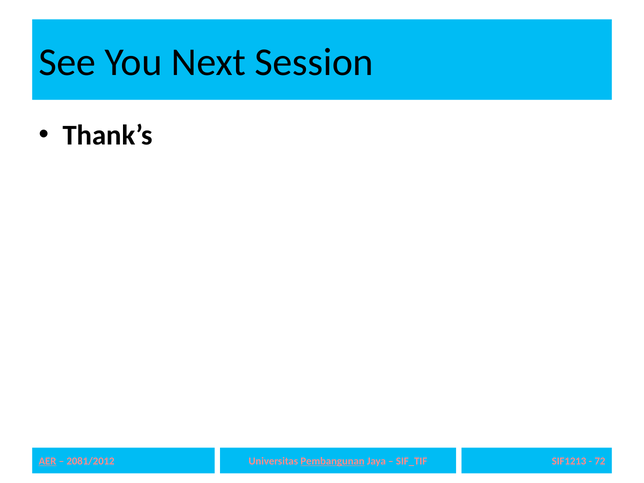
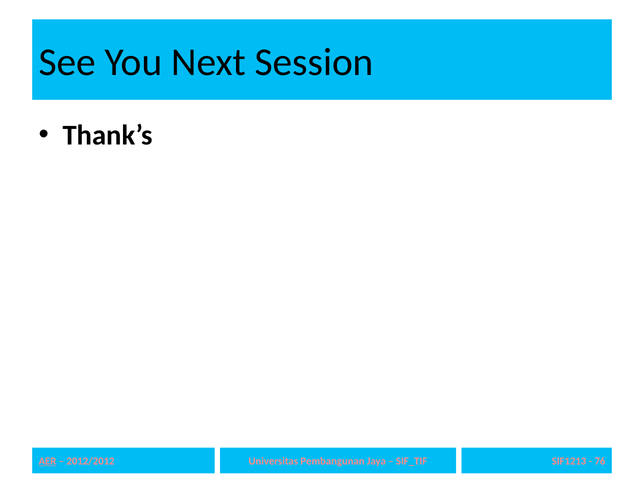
Pembangunan underline: present -> none
2081/2012: 2081/2012 -> 2012/2012
72: 72 -> 76
